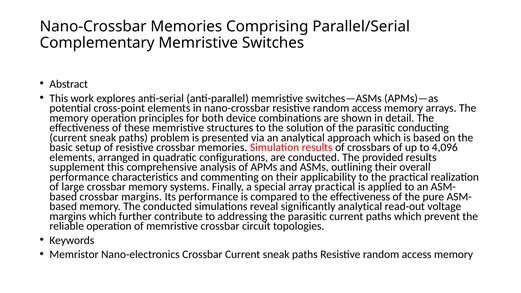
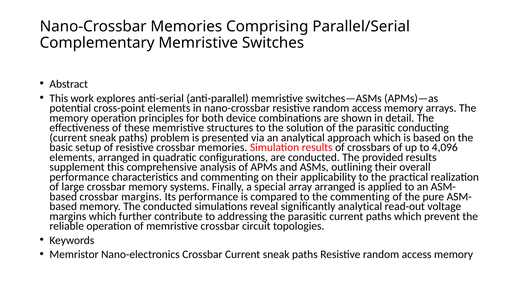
array practical: practical -> arranged
to the effectiveness: effectiveness -> commenting
